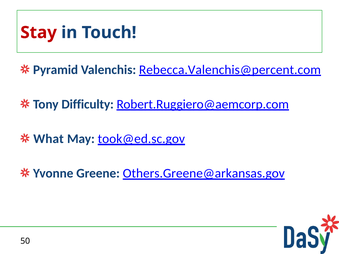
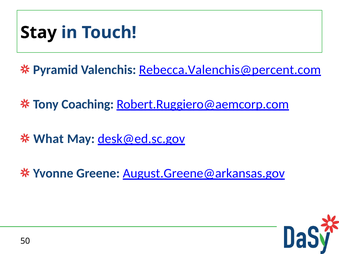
Stay colour: red -> black
Difficulty: Difficulty -> Coaching
took@ed.sc.gov: took@ed.sc.gov -> desk@ed.sc.gov
Others.Greene@arkansas.gov: Others.Greene@arkansas.gov -> August.Greene@arkansas.gov
